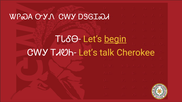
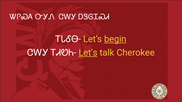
Let’s at (88, 53) underline: none -> present
